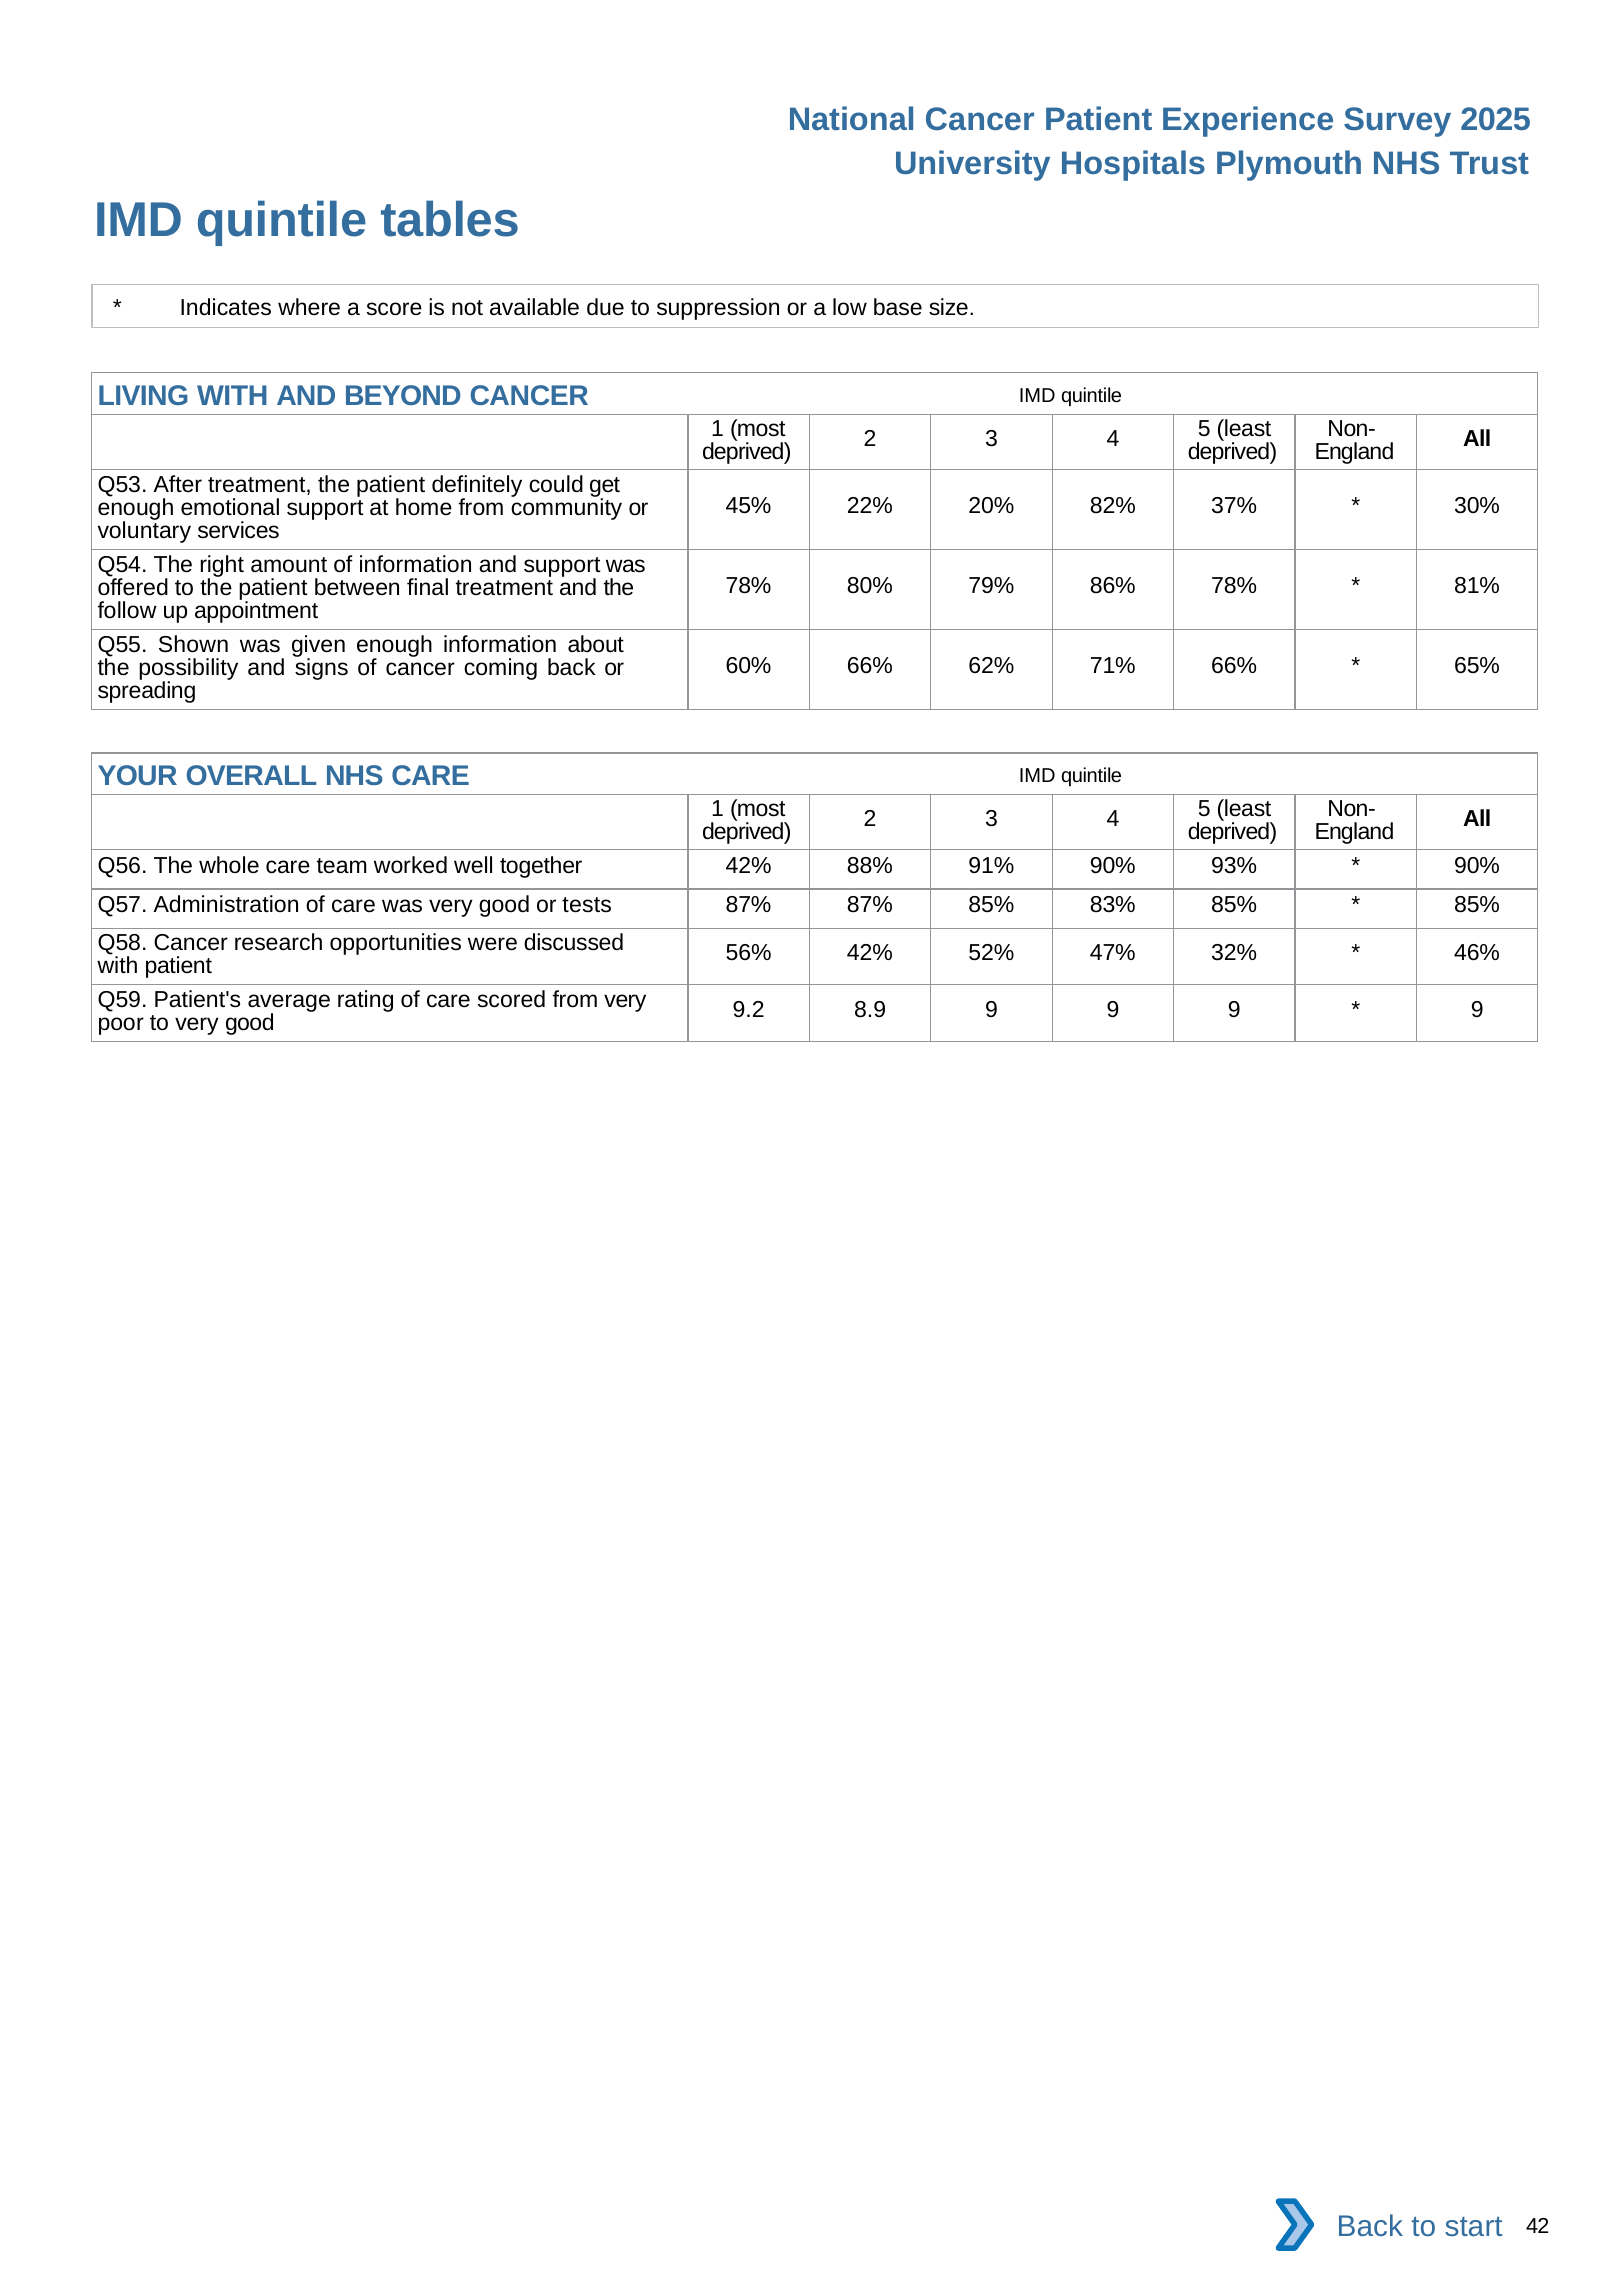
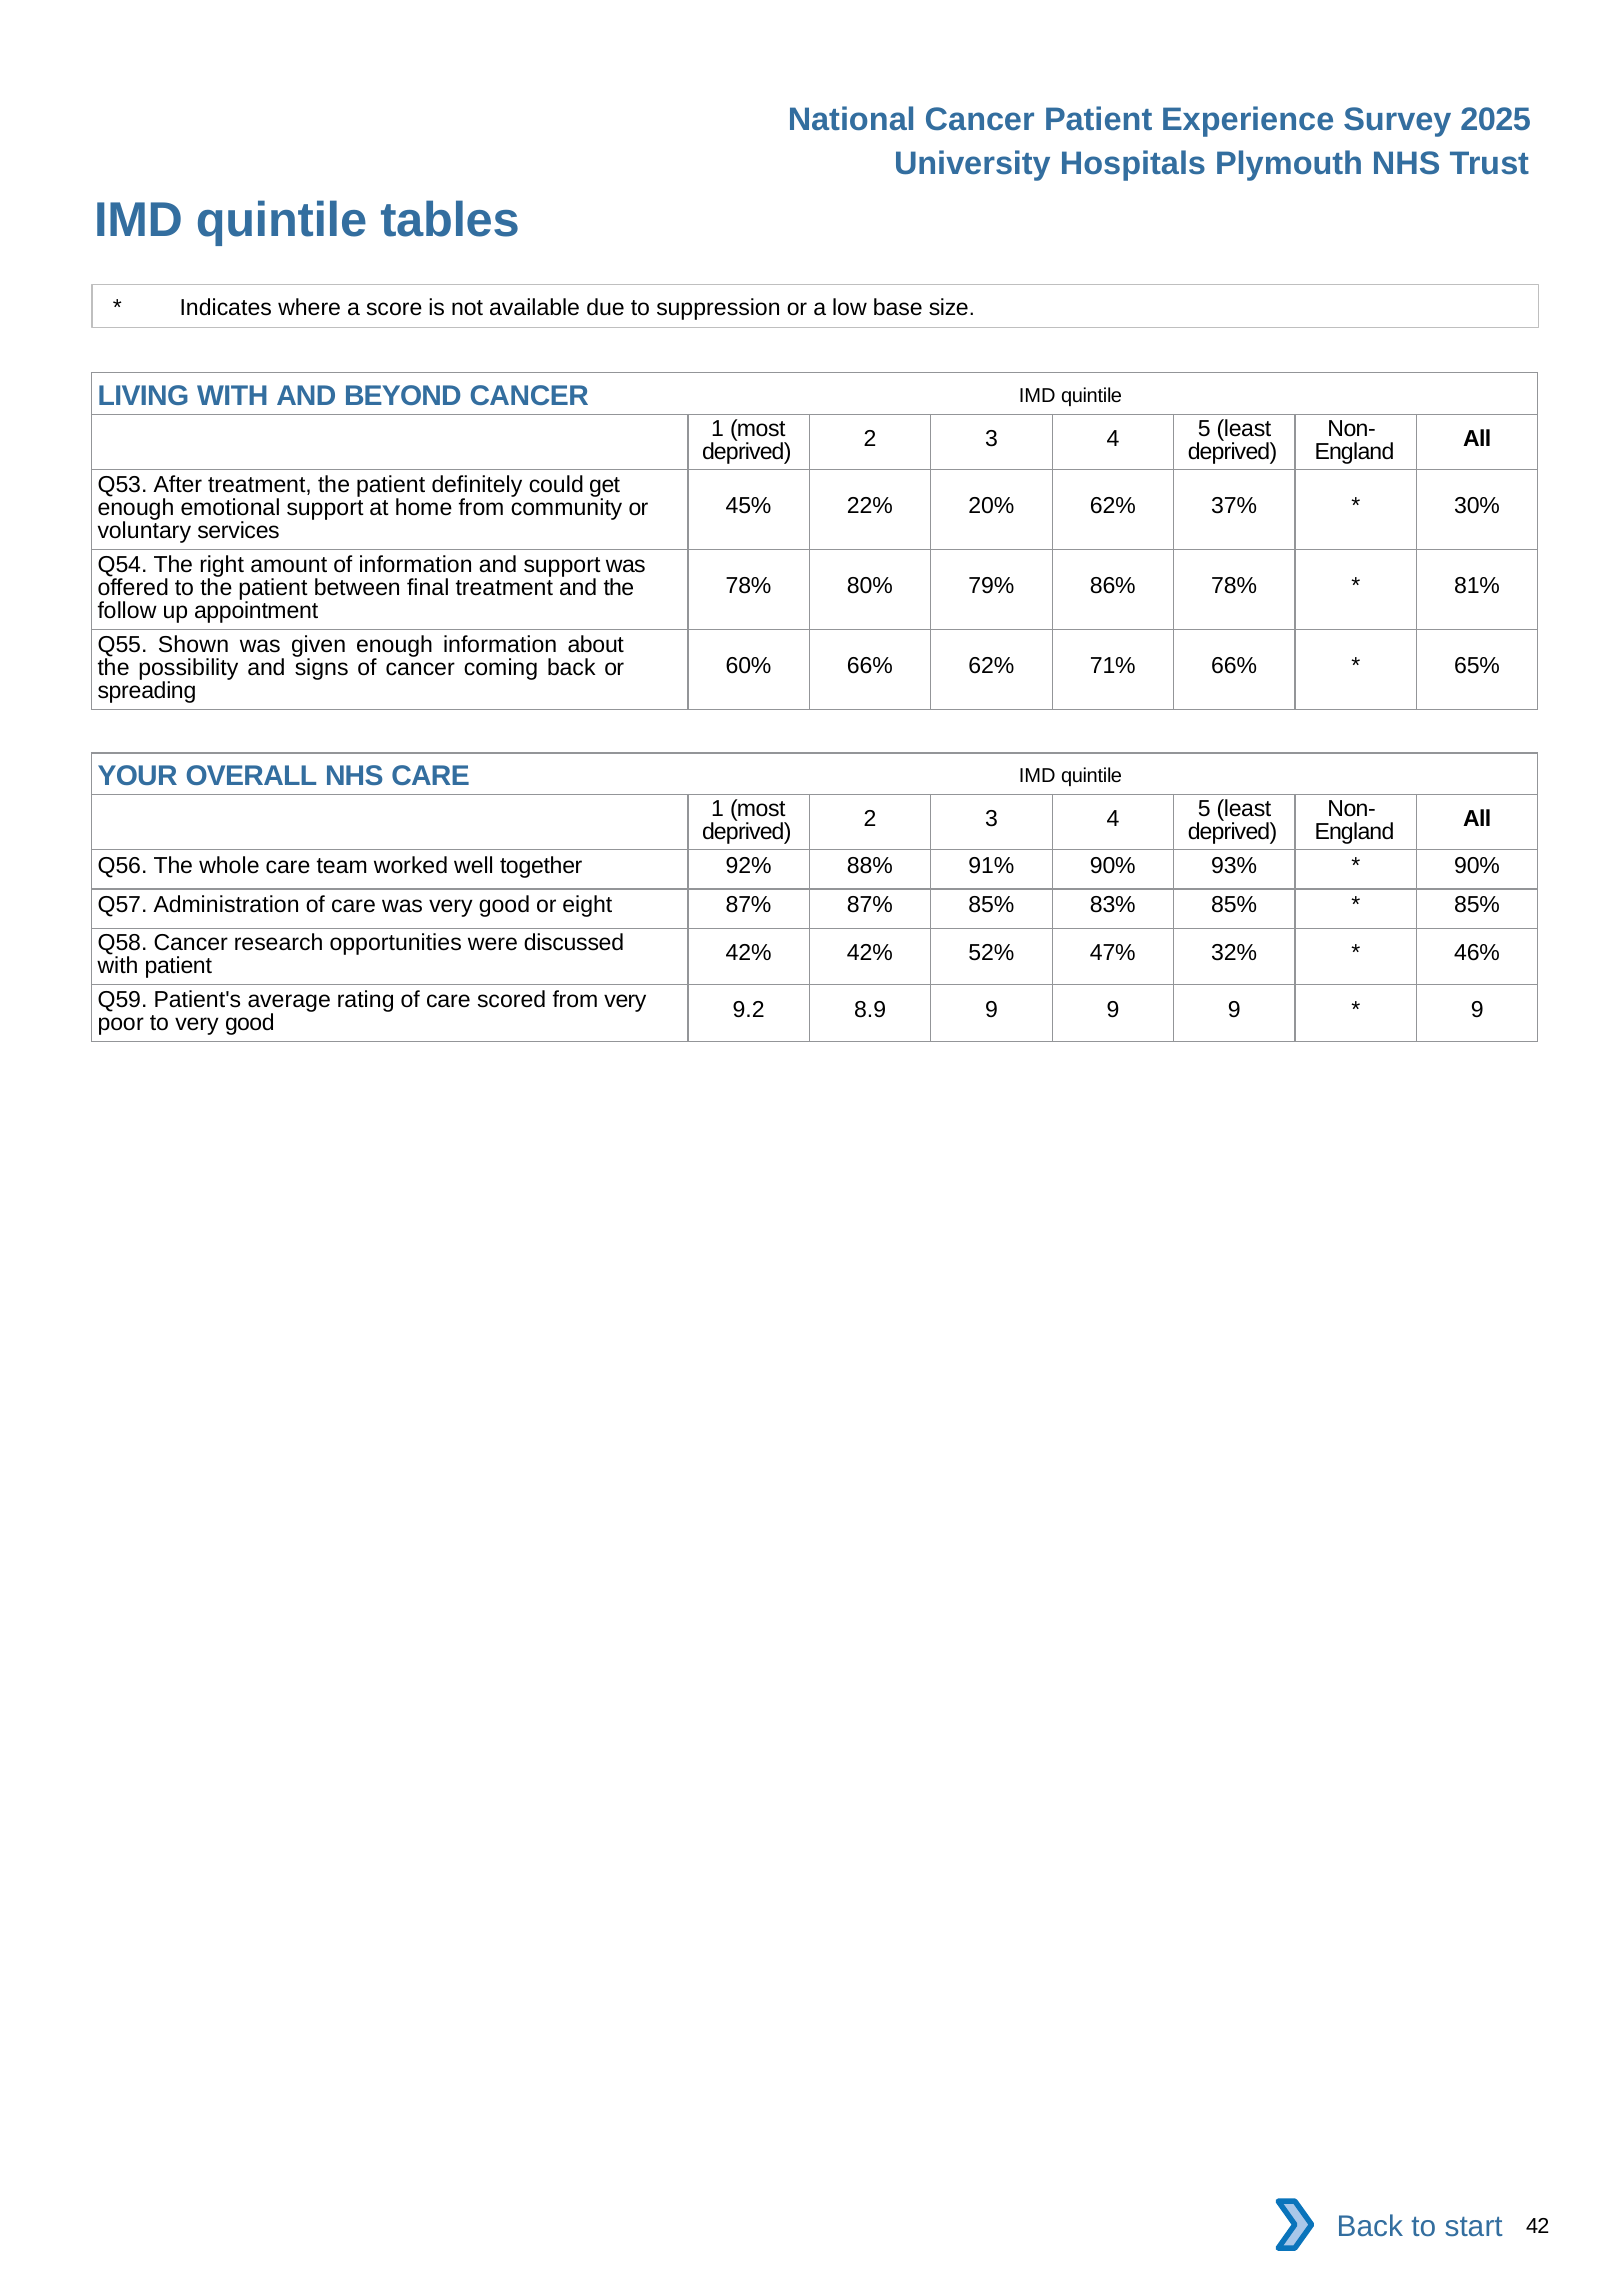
20% 82%: 82% -> 62%
together 42%: 42% -> 92%
tests: tests -> eight
56% at (749, 953): 56% -> 42%
